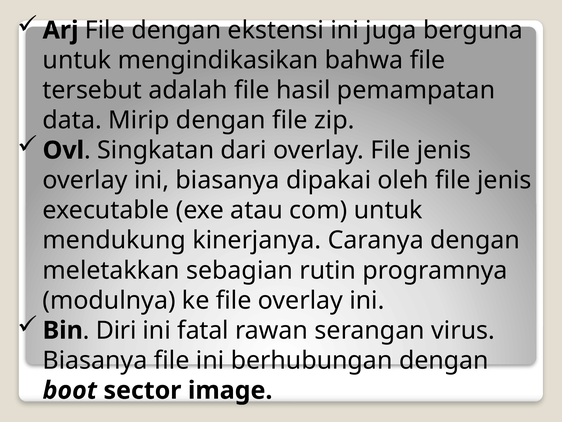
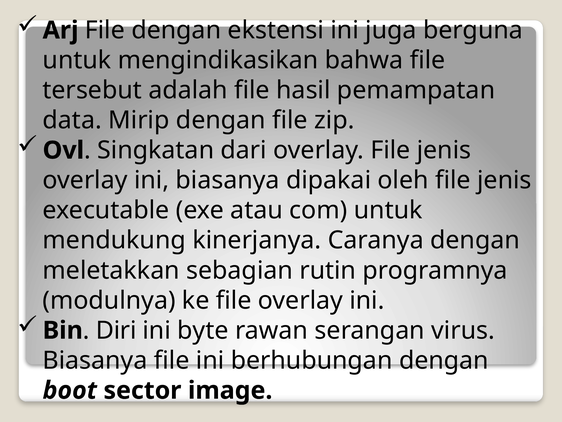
fatal: fatal -> byte
